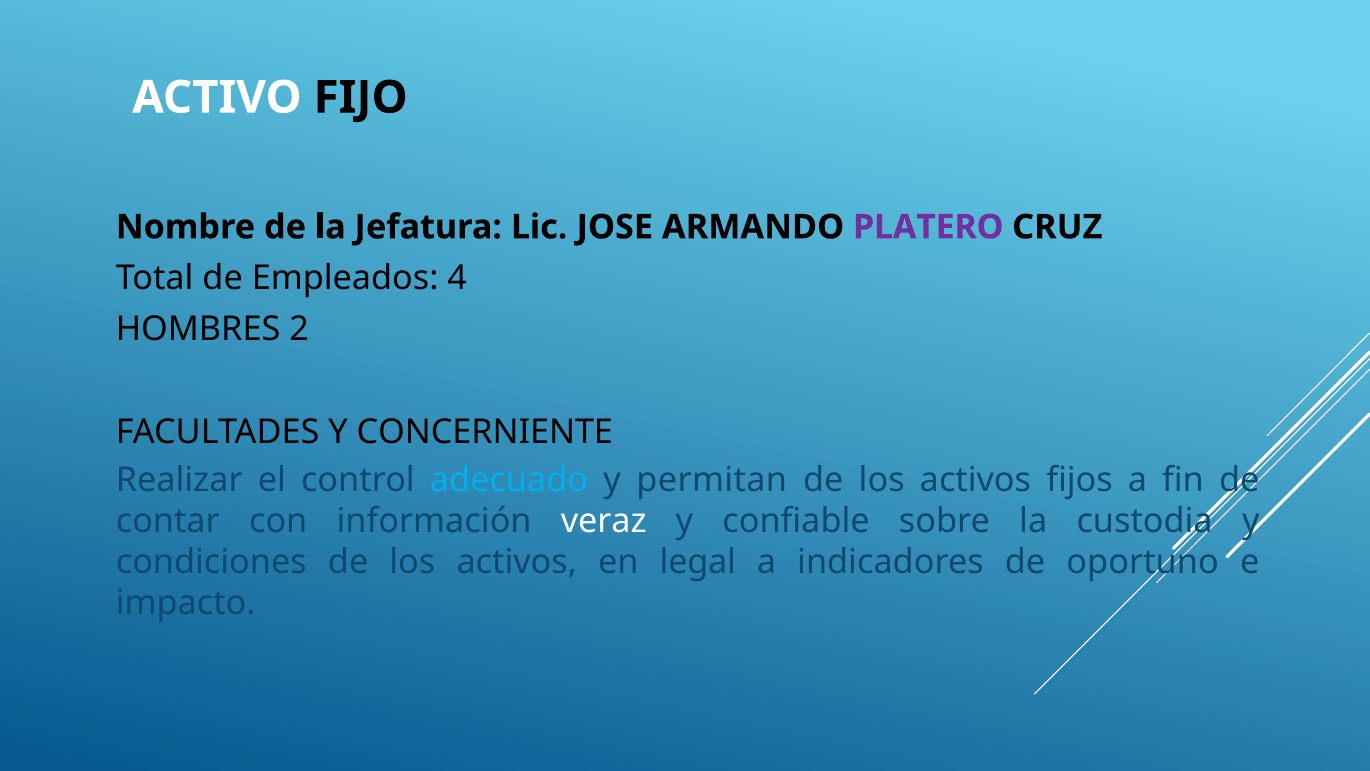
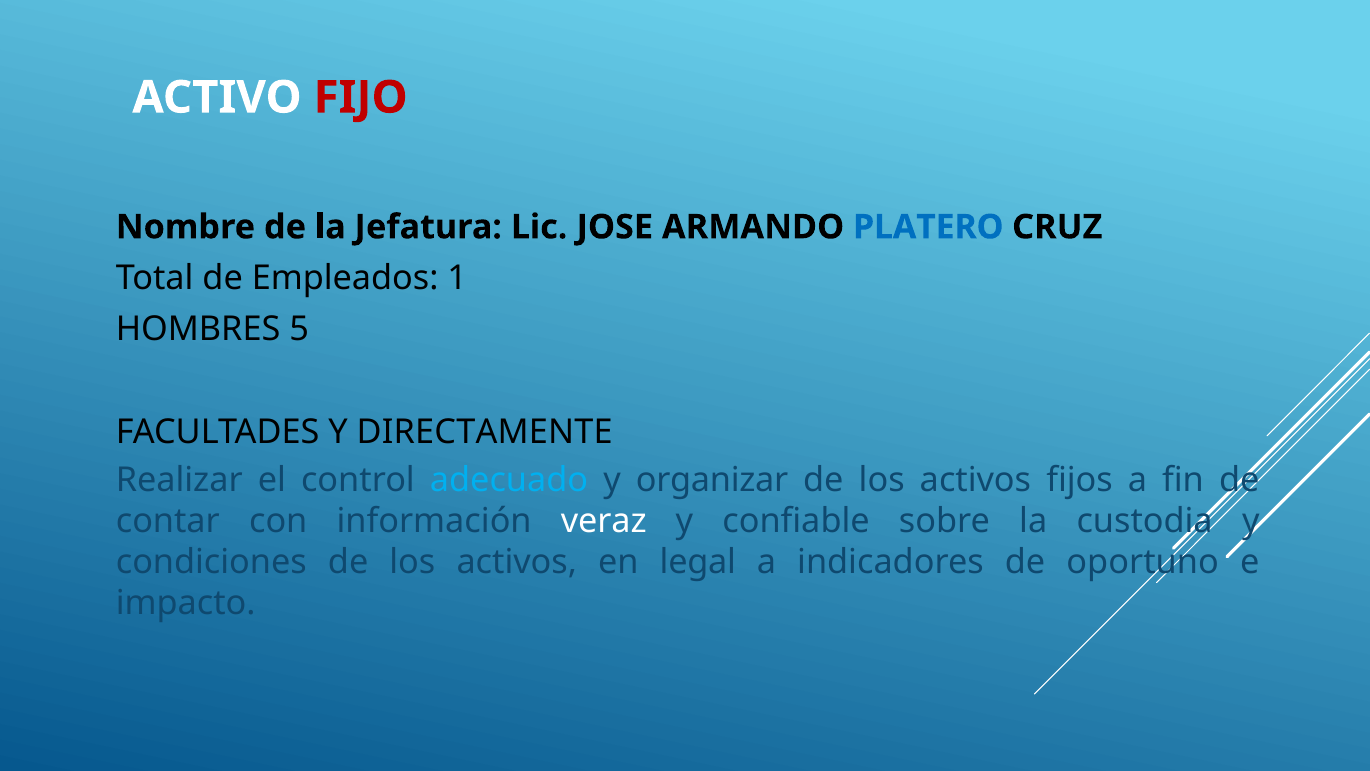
FIJO colour: black -> red
PLATERO colour: purple -> blue
4: 4 -> 1
2: 2 -> 5
CONCERNIENTE: CONCERNIENTE -> DIRECTAMENTE
permitan: permitan -> organizar
